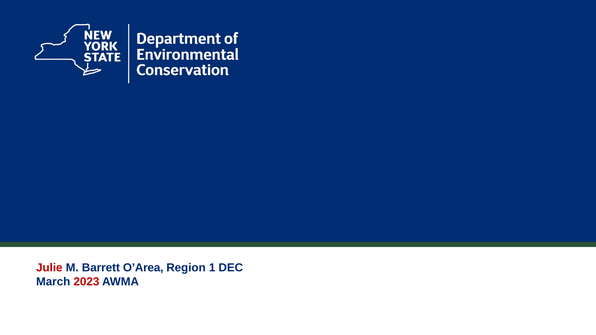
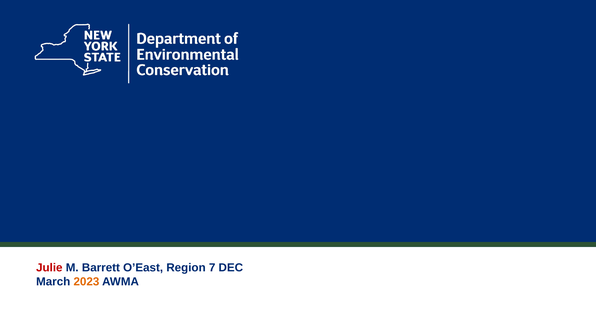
O’Area: O’Area -> O’East
Region 1: 1 -> 7
2023 colour: red -> orange
